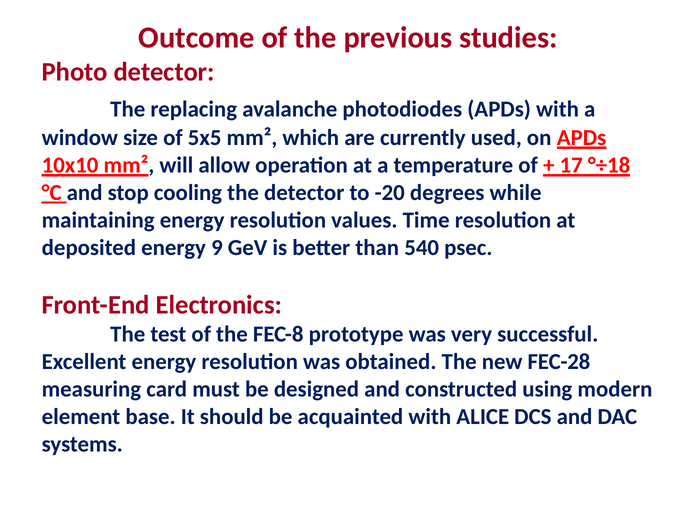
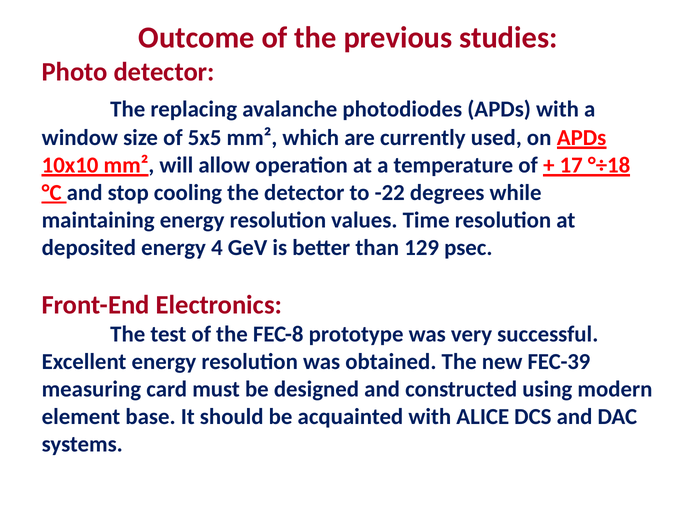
-20: -20 -> -22
9: 9 -> 4
540: 540 -> 129
FEC-28: FEC-28 -> FEC-39
